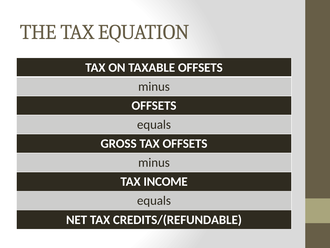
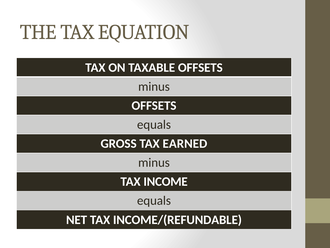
TAX OFFSETS: OFFSETS -> EARNED
CREDITS/(REFUNDABLE: CREDITS/(REFUNDABLE -> INCOME/(REFUNDABLE
